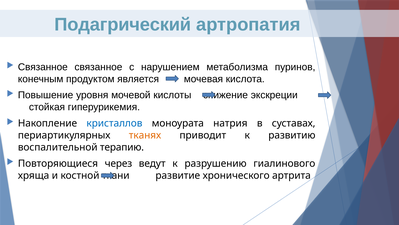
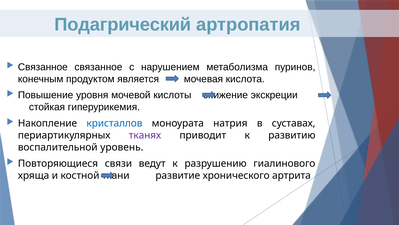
тканях colour: orange -> purple
терапию: терапию -> уровень
через: через -> связи
